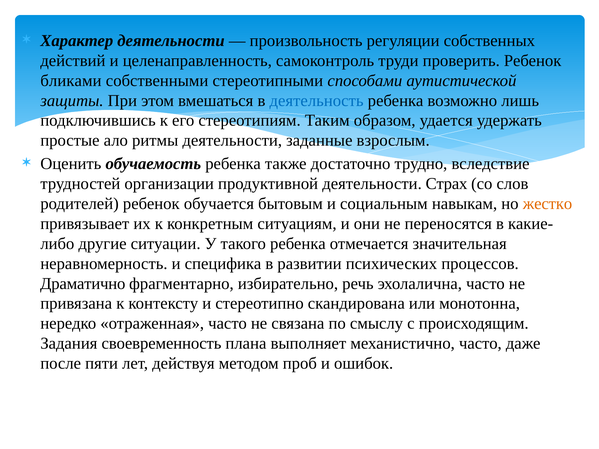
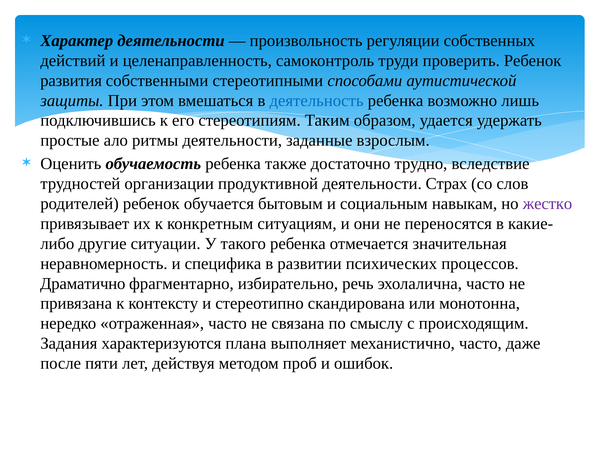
бликами: бликами -> развития
жестко colour: orange -> purple
своевременность: своевременность -> характеризуются
